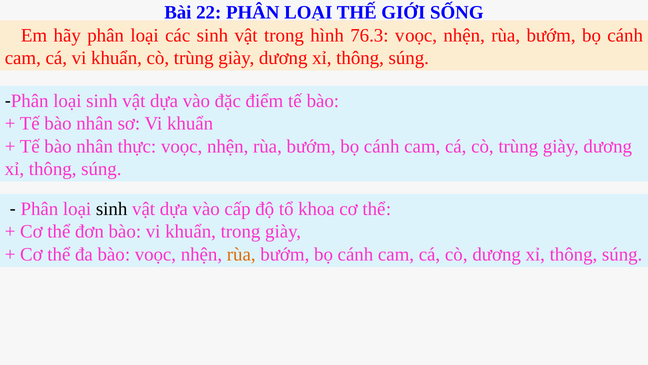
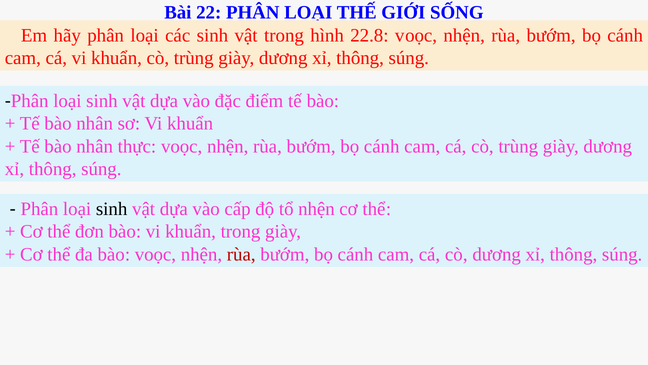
76.3: 76.3 -> 22.8
tổ khoa: khoa -> nhện
rùa at (241, 254) colour: orange -> red
